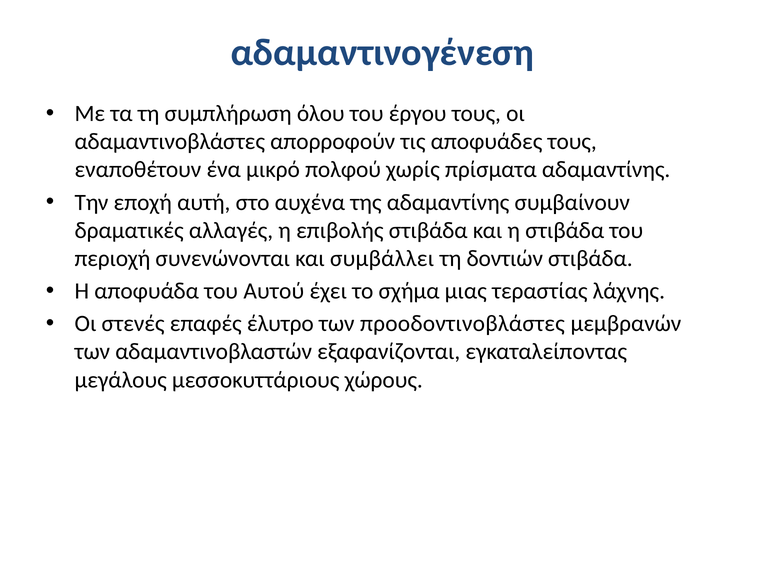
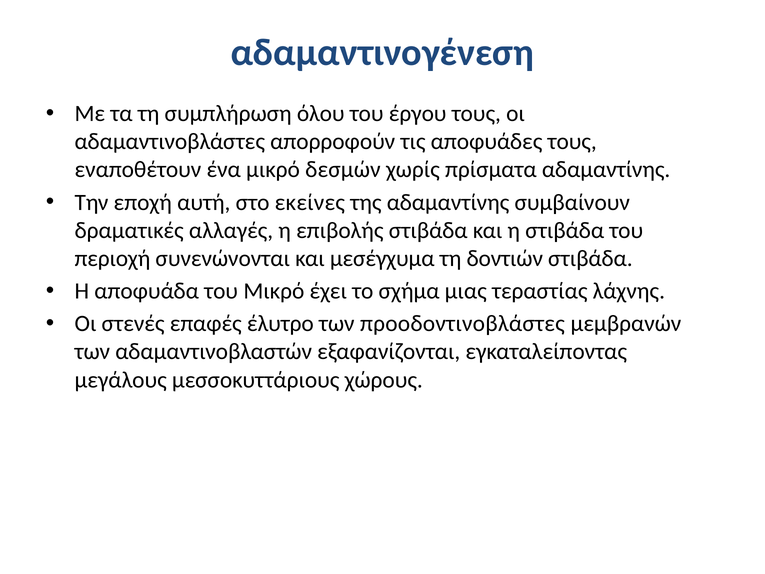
πολφού: πολφού -> δεσμών
αυχένα: αυχένα -> εκείνες
συμβάλλει: συμβάλλει -> μεσέγχυμα
του Αυτού: Αυτού -> Μικρό
